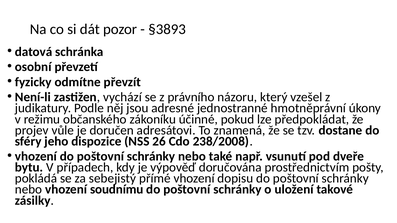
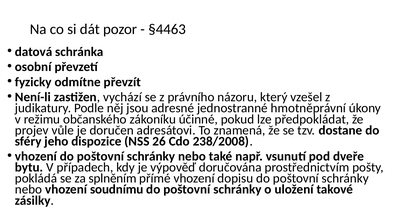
§3893: §3893 -> §4463
sebejistý: sebejistý -> splněním
